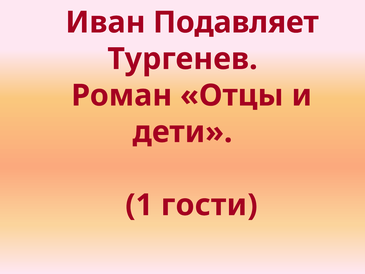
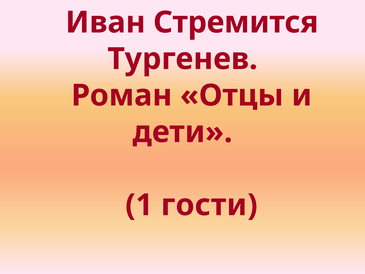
Подавляет: Подавляет -> Стремится
